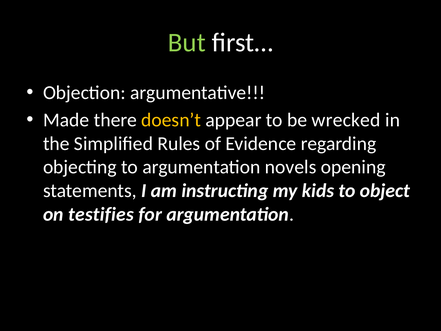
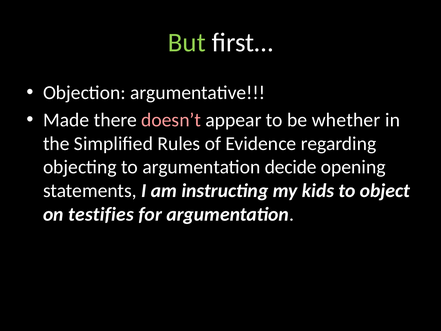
doesn’t colour: yellow -> pink
wrecked: wrecked -> whether
novels: novels -> decide
